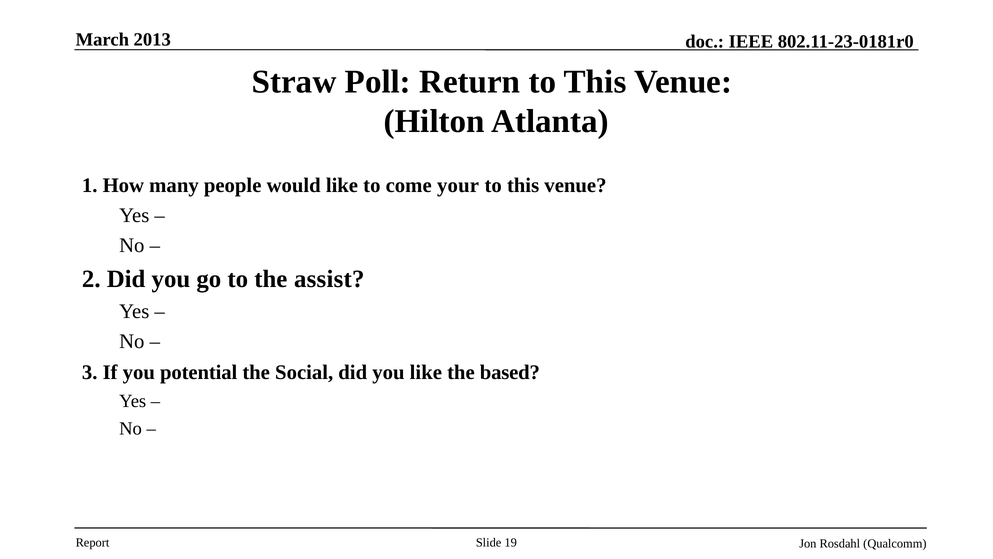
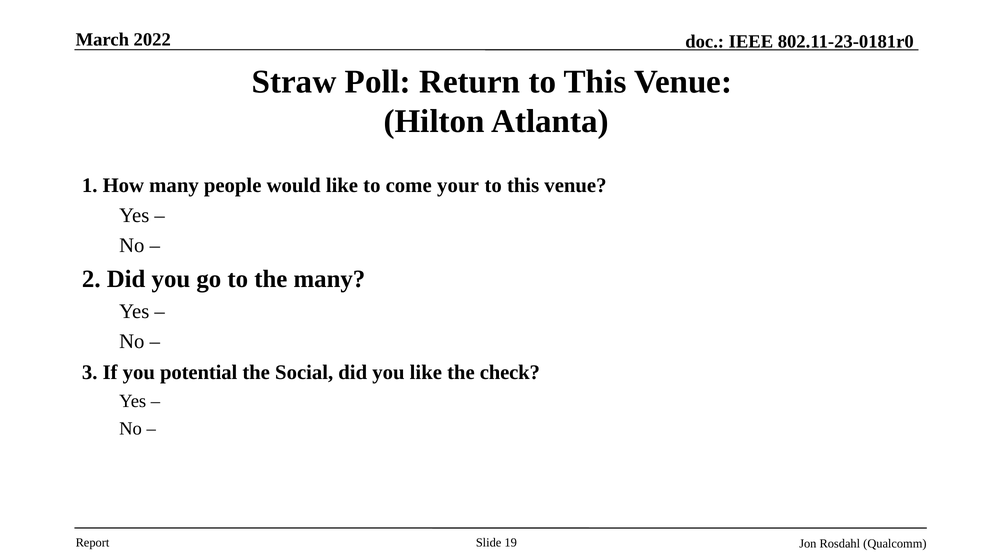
2013: 2013 -> 2022
the assist: assist -> many
based: based -> check
